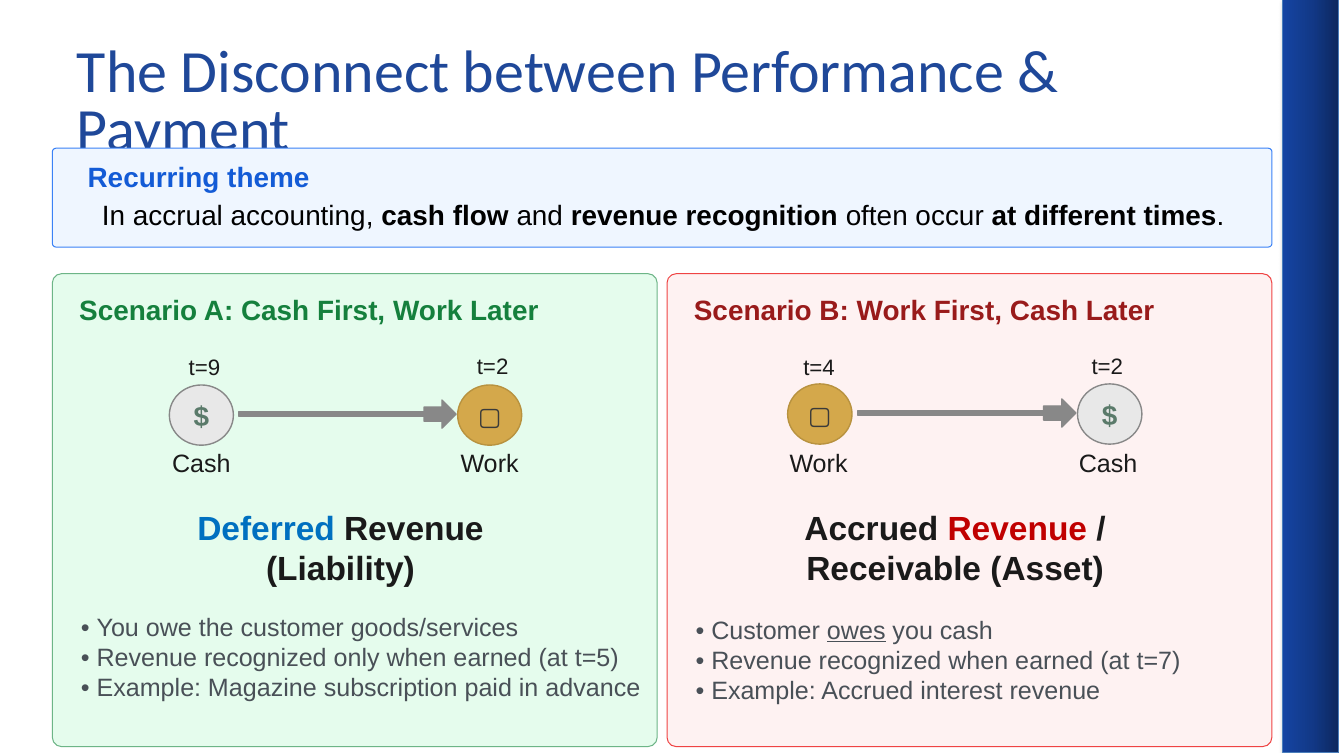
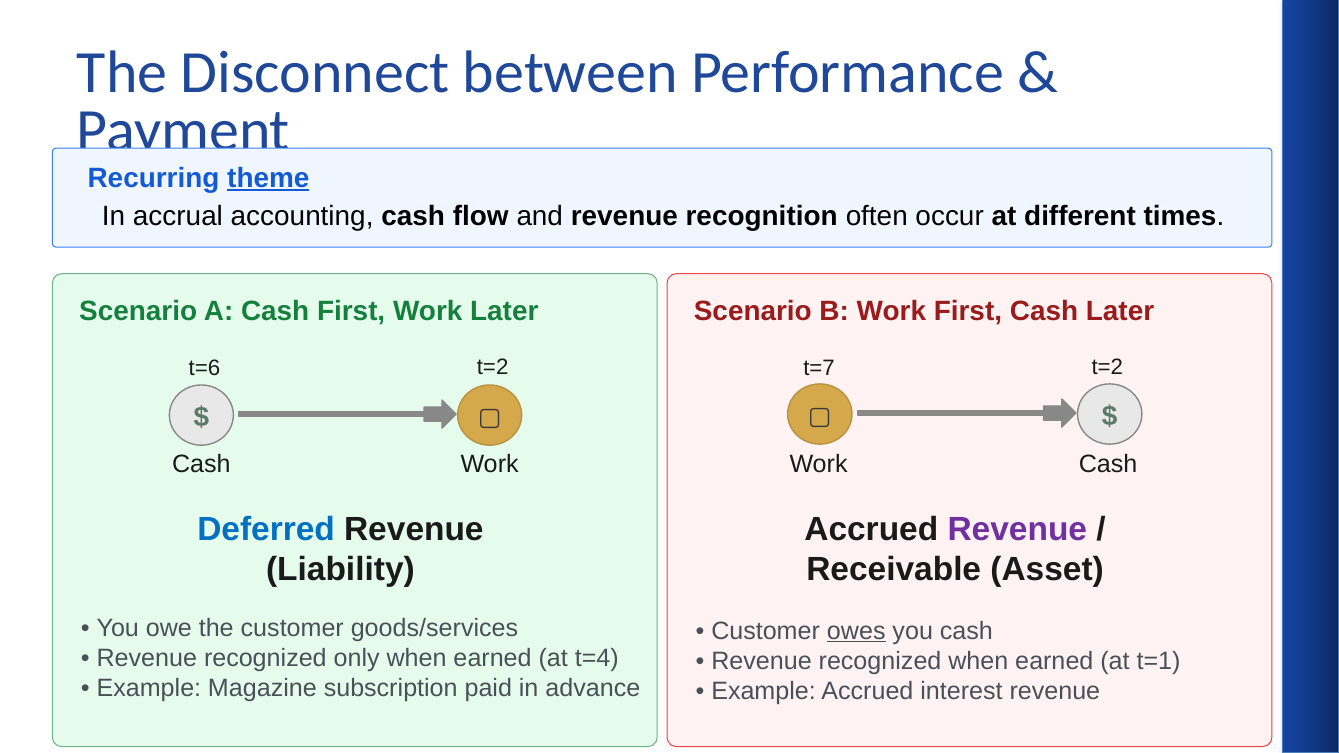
theme underline: none -> present
t=9: t=9 -> t=6
t=4: t=4 -> t=7
Revenue at (1017, 530) colour: red -> purple
t=5: t=5 -> t=4
t=7: t=7 -> t=1
